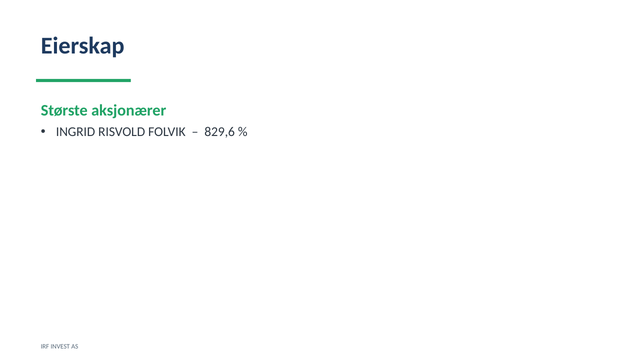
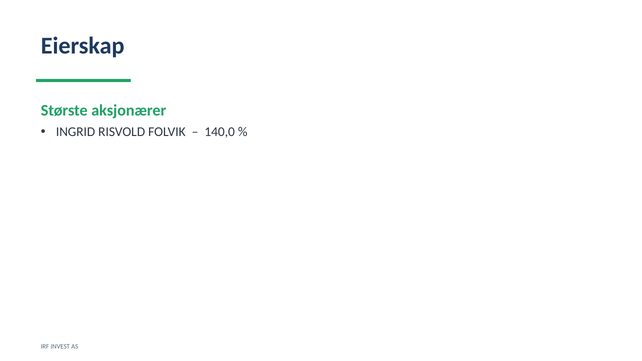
829,6: 829,6 -> 140,0
